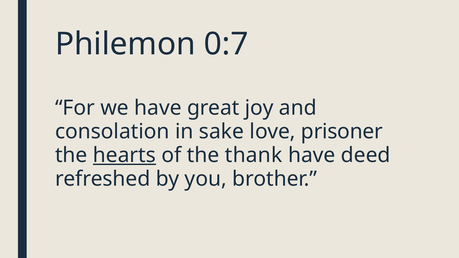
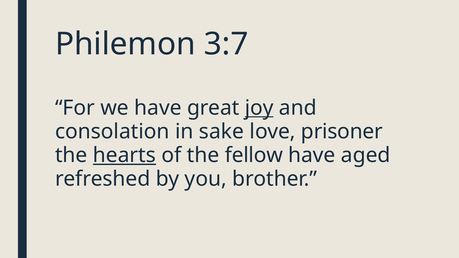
0:7: 0:7 -> 3:7
joy underline: none -> present
thank: thank -> fellow
deed: deed -> aged
